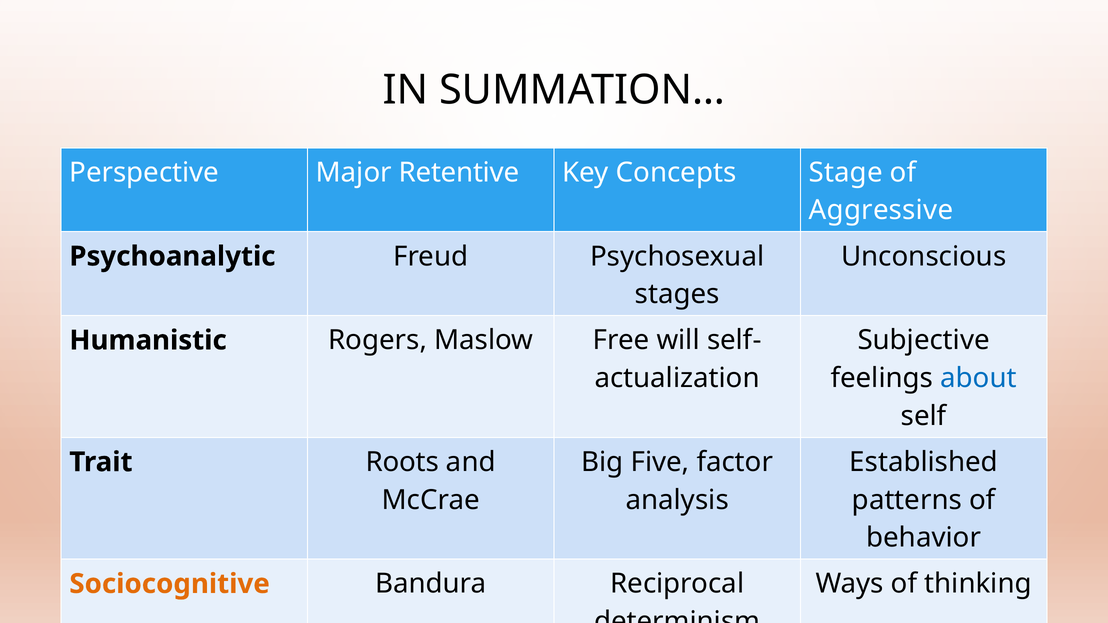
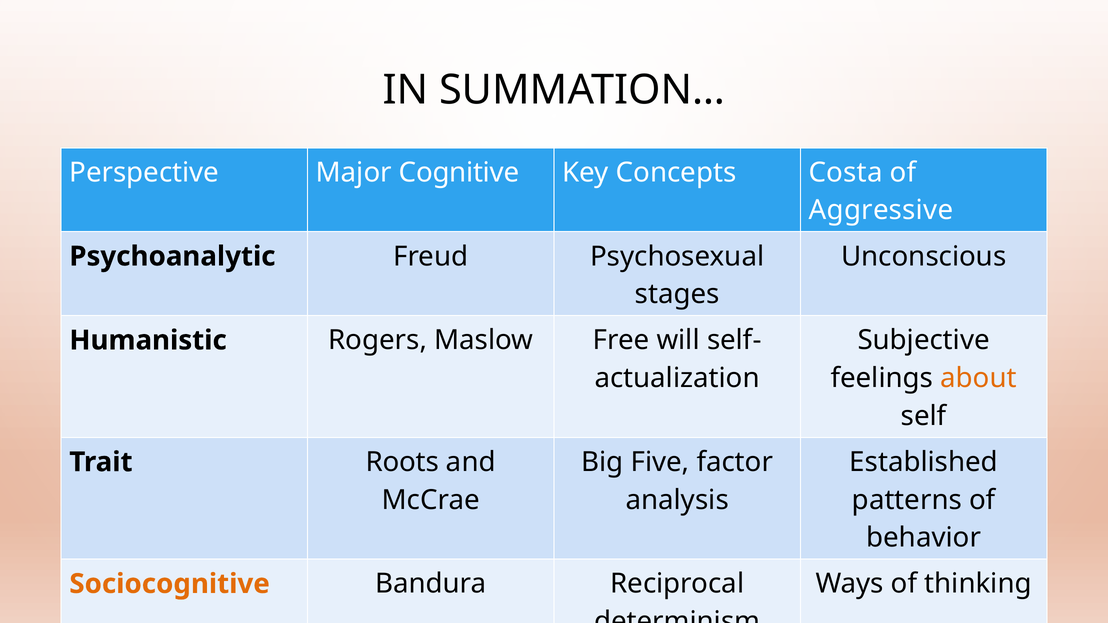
Retentive: Retentive -> Cognitive
Stage: Stage -> Costa
about colour: blue -> orange
